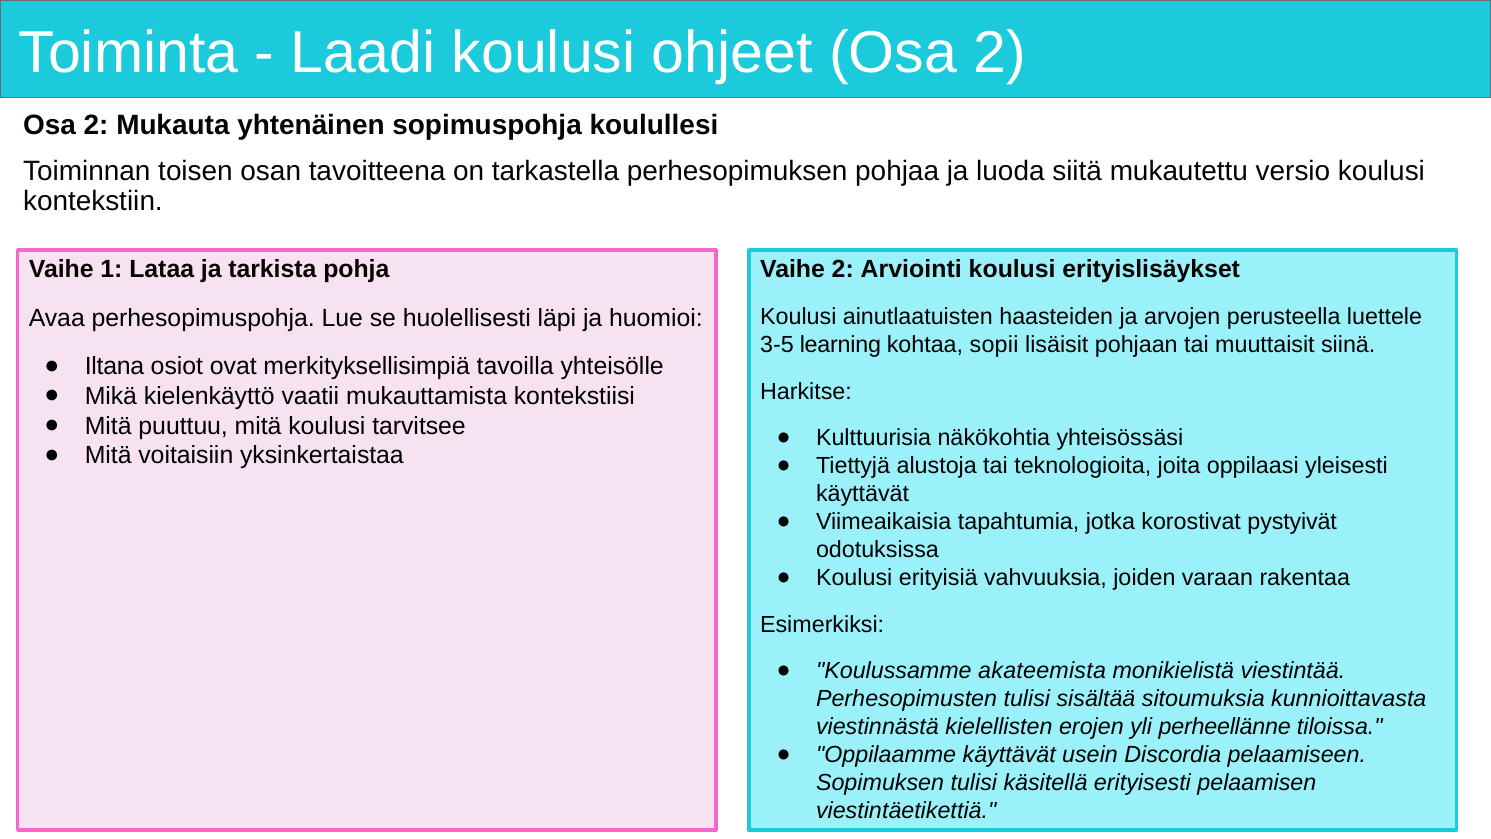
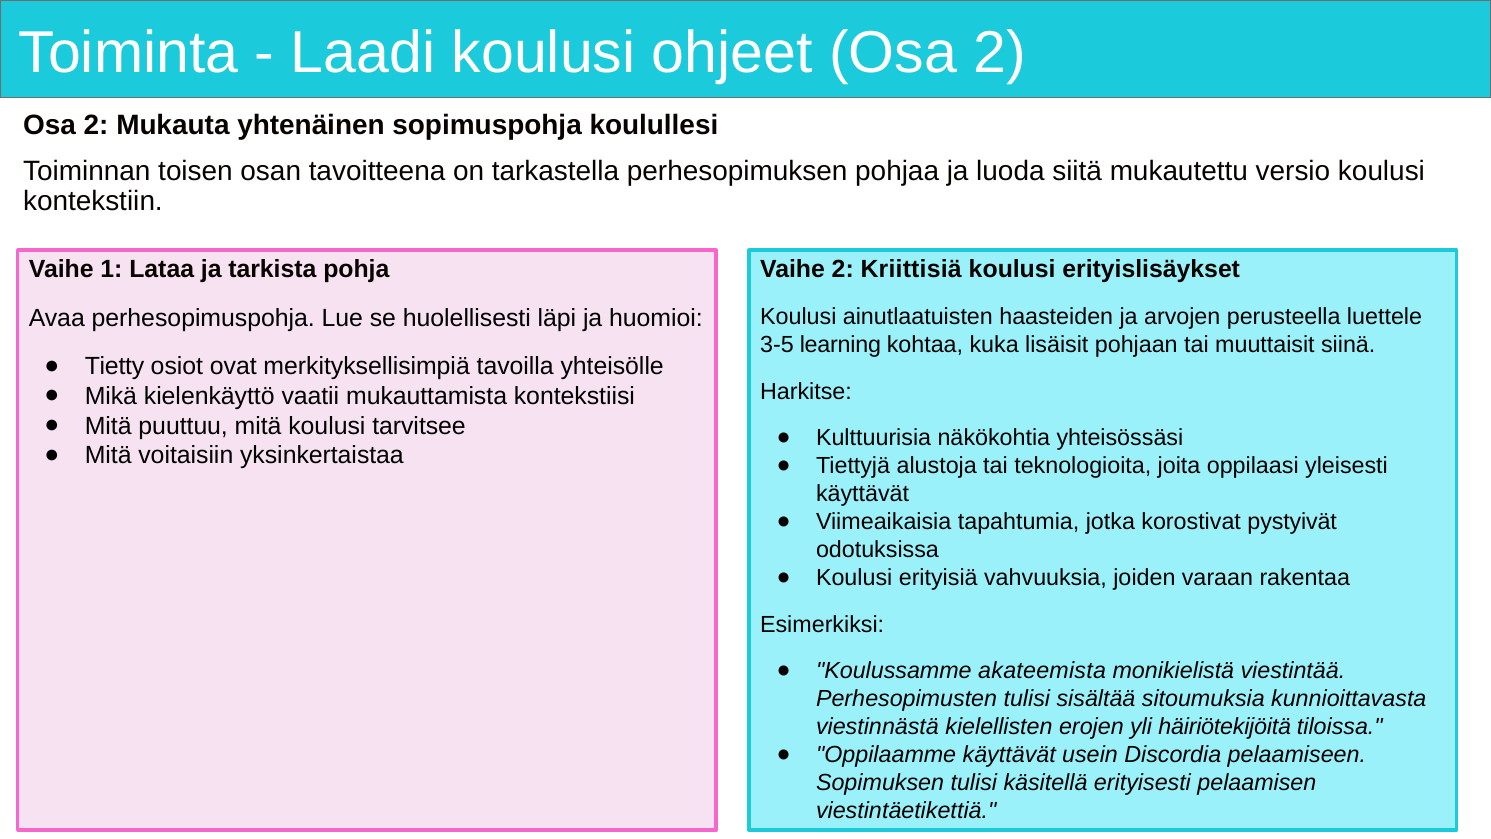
Arviointi: Arviointi -> Kriittisiä
sopii: sopii -> kuka
Iltana: Iltana -> Tietty
perheellänne: perheellänne -> häiriötekijöitä
